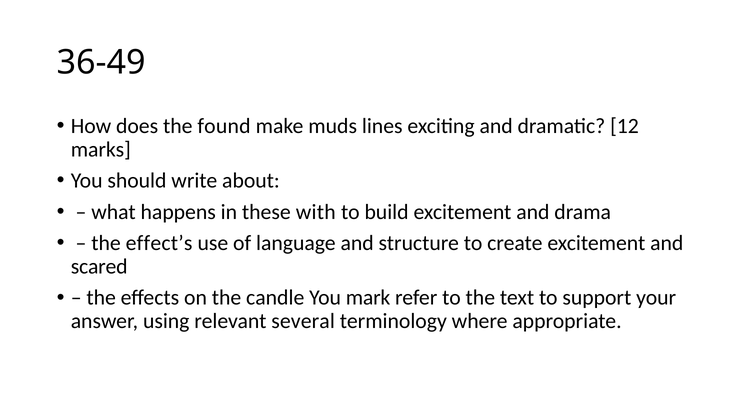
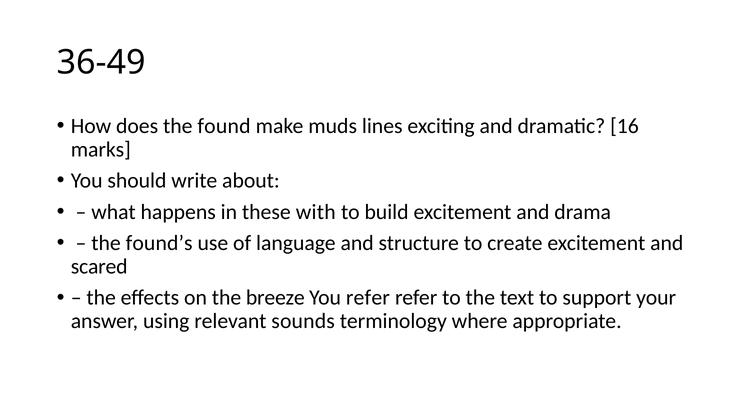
12: 12 -> 16
effect’s: effect’s -> found’s
candle: candle -> breeze
You mark: mark -> refer
several: several -> sounds
